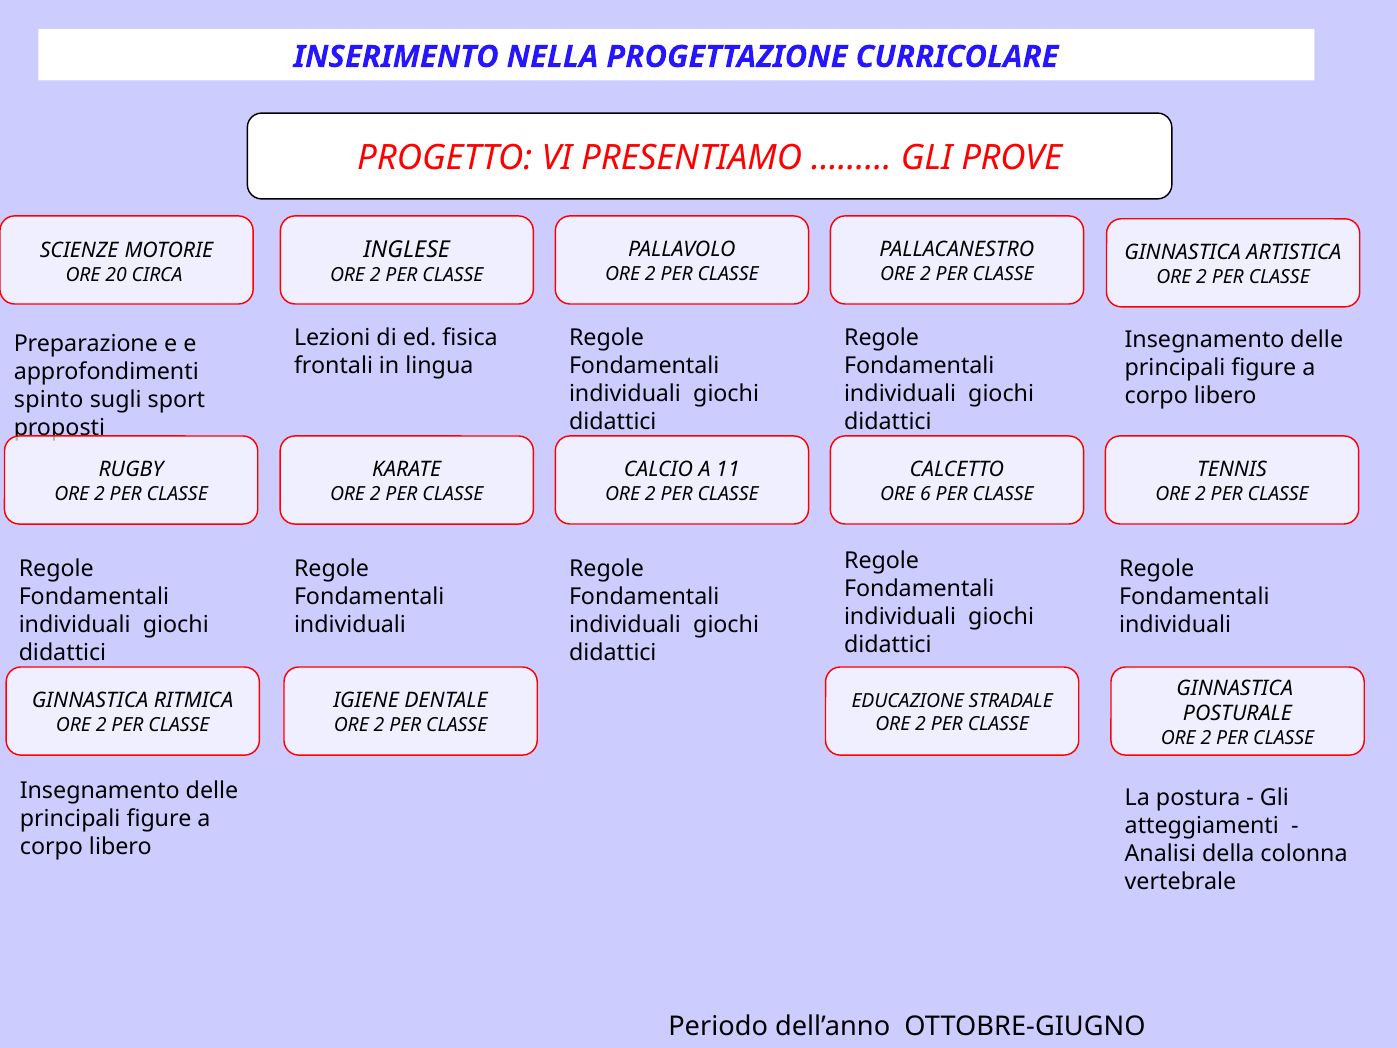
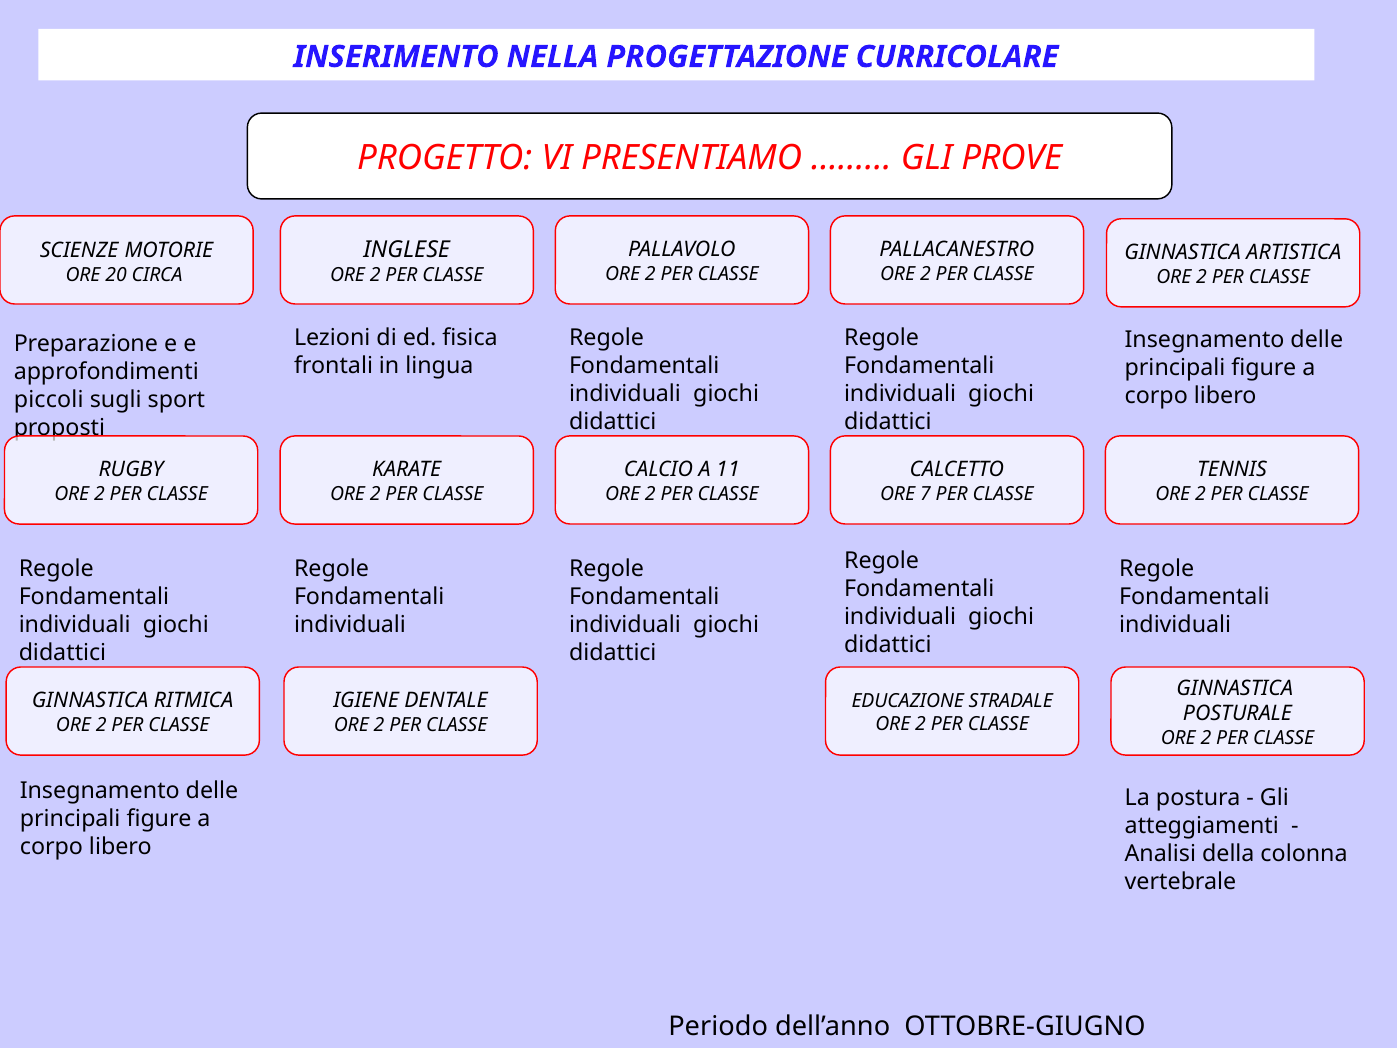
spinto: spinto -> piccoli
6: 6 -> 7
